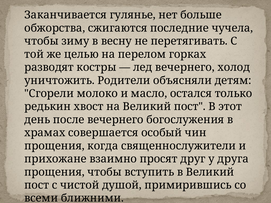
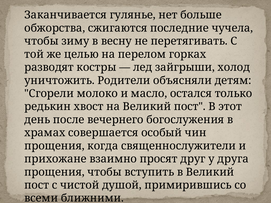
лед вечернего: вечернего -> зайгрыши
